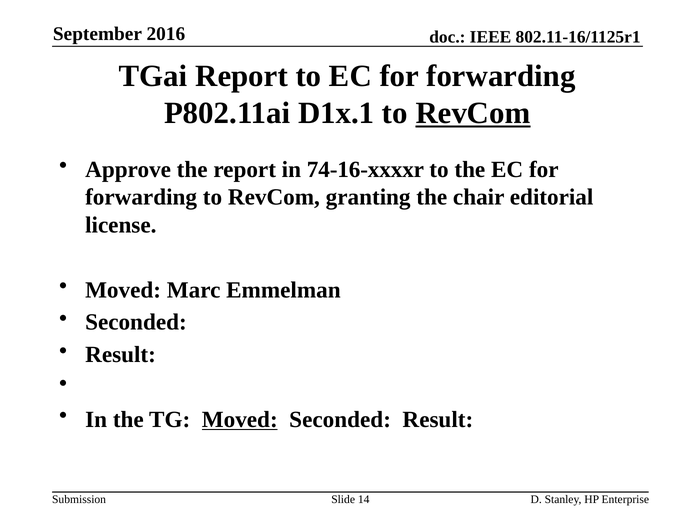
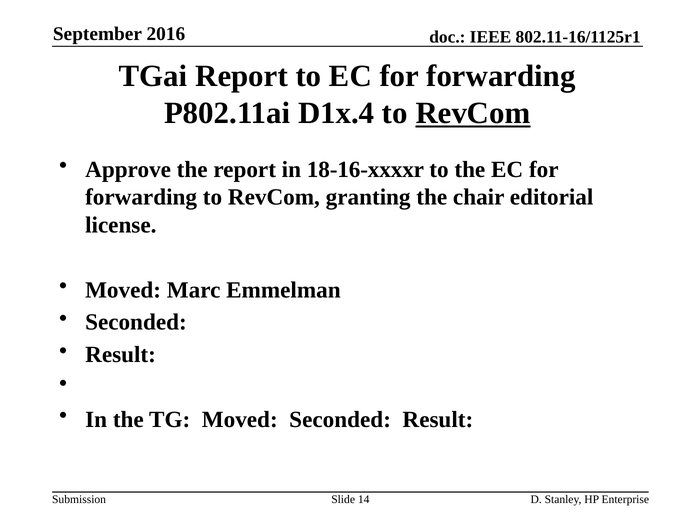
D1x.1: D1x.1 -> D1x.4
74-16-xxxxr: 74-16-xxxxr -> 18-16-xxxxr
Moved at (240, 420) underline: present -> none
